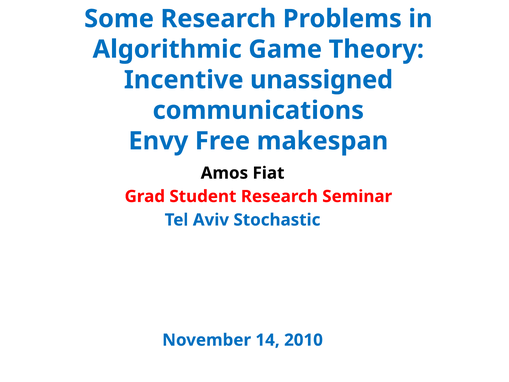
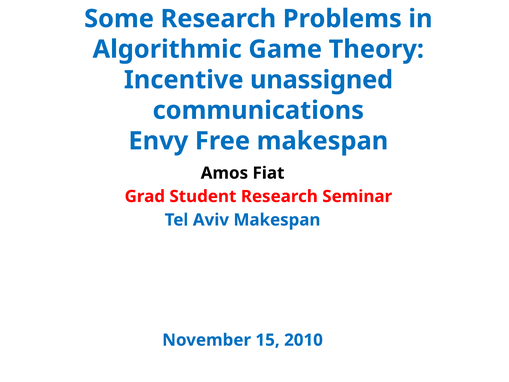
Aviv Stochastic: Stochastic -> Makespan
14: 14 -> 15
